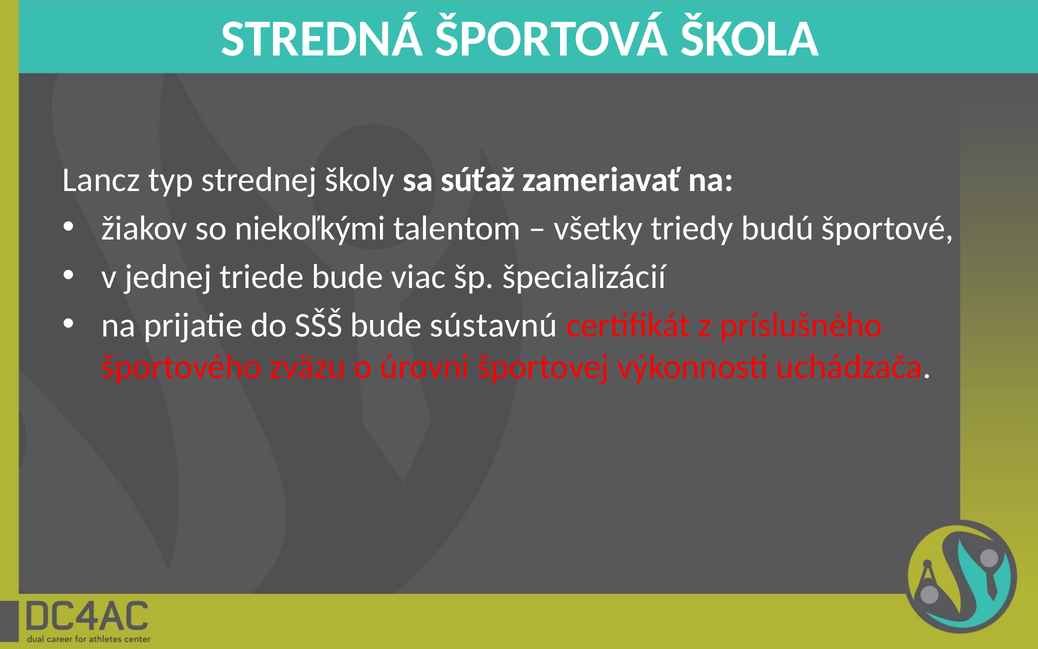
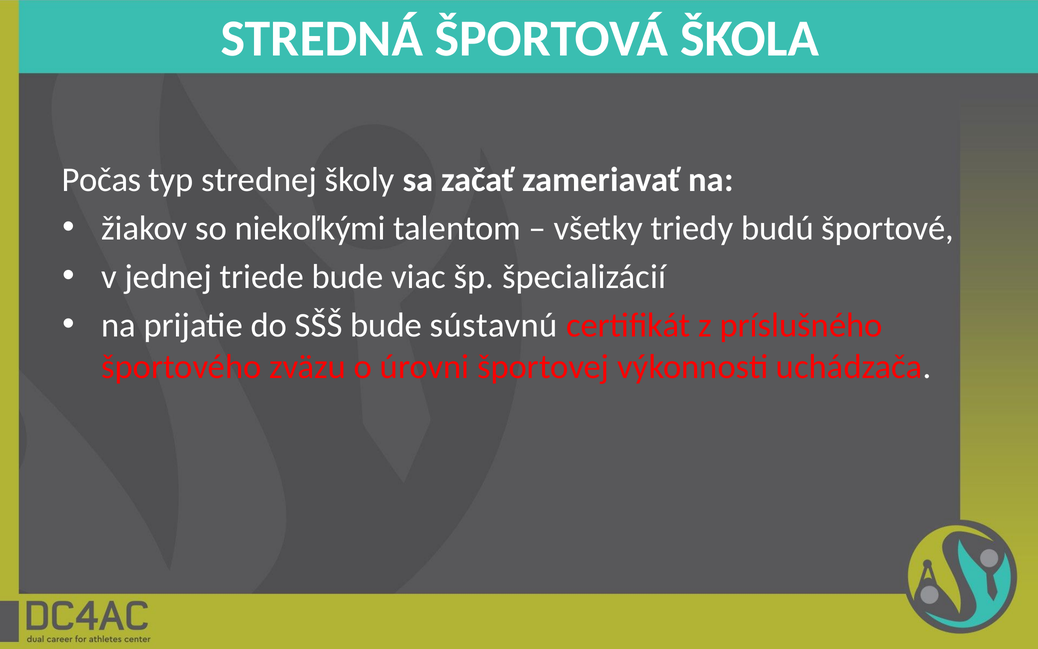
Lancz: Lancz -> Počas
súťaž: súťaž -> začať
